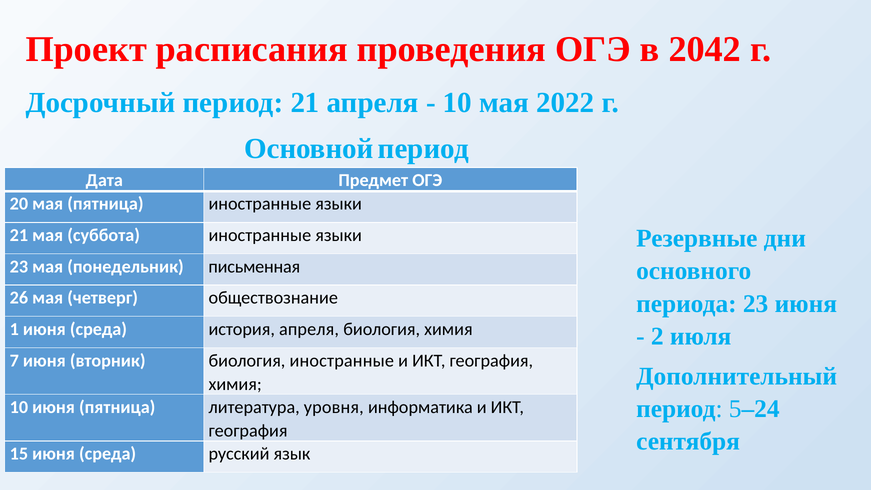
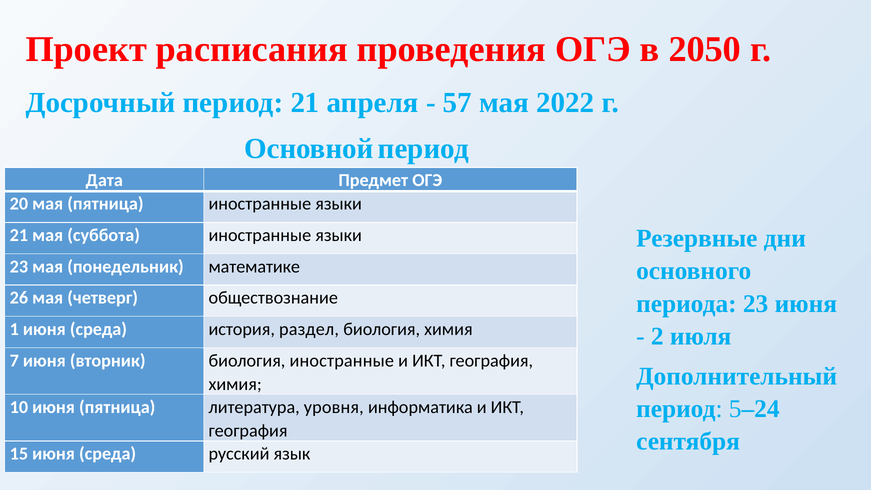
2042: 2042 -> 2050
10 at (457, 103): 10 -> 57
письменная: письменная -> математике
история апреля: апреля -> раздел
